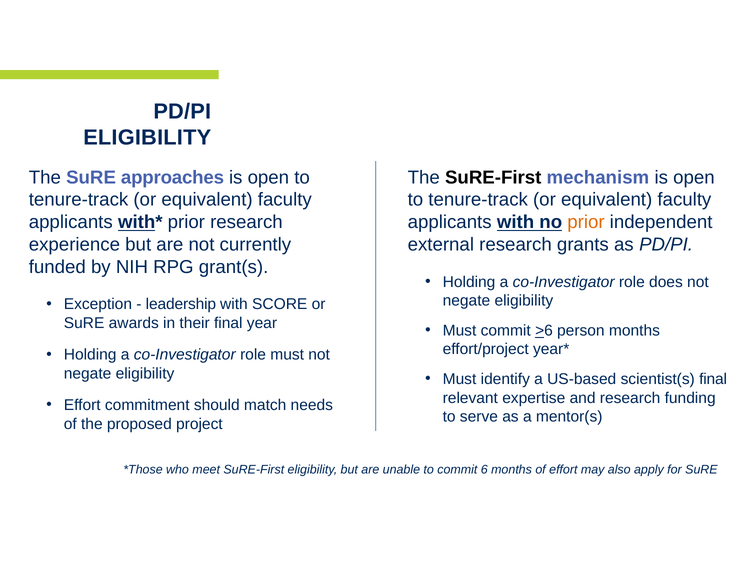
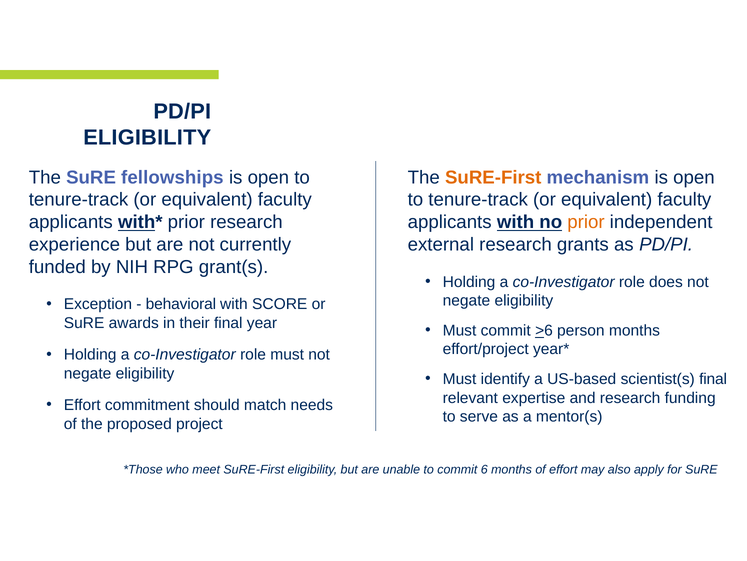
approaches: approaches -> fellowships
SuRE-First at (493, 177) colour: black -> orange
leadership: leadership -> behavioral
